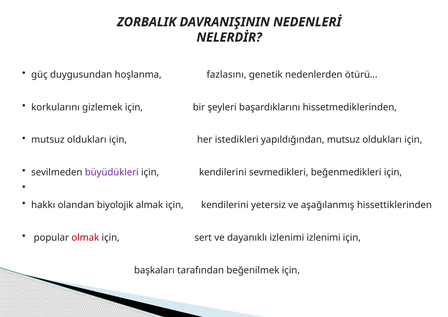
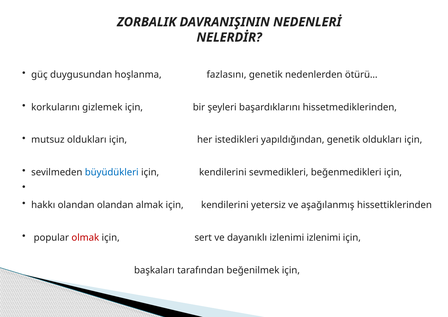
yapıldığından mutsuz: mutsuz -> genetik
büyüdükleri colour: purple -> blue
olandan biyolojik: biyolojik -> olandan
